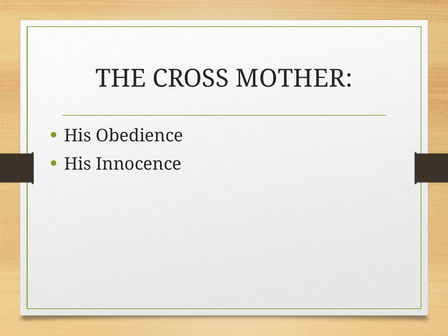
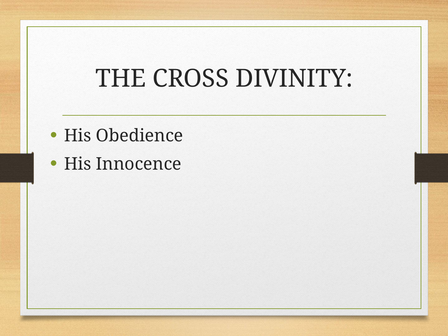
MOTHER: MOTHER -> DIVINITY
